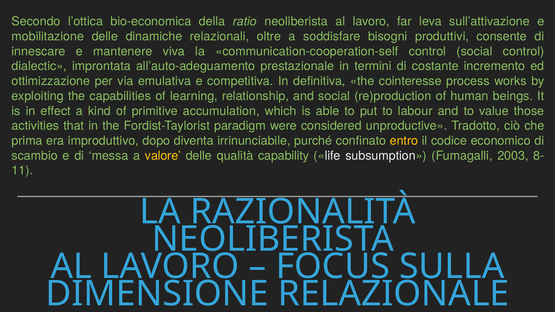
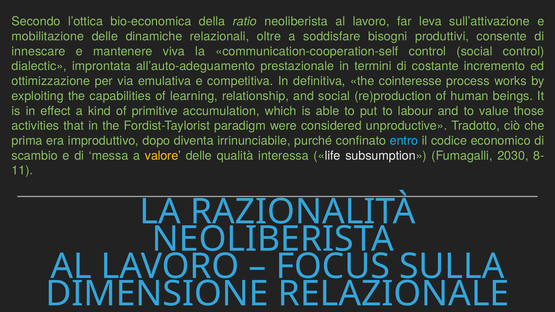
entro colour: yellow -> light blue
capability: capability -> interessa
2003: 2003 -> 2030
